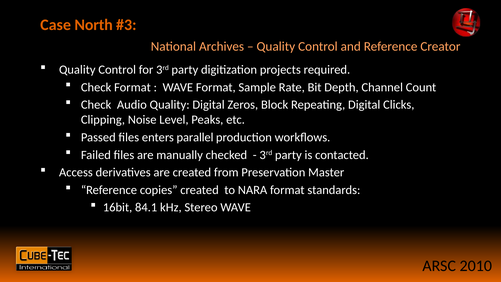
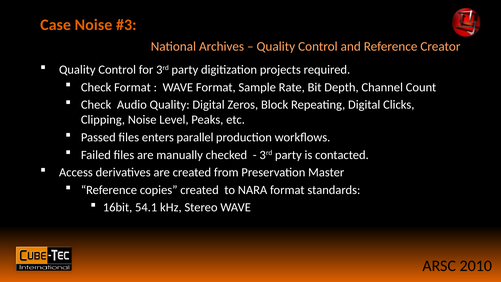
Case North: North -> Noise
84.1: 84.1 -> 54.1
